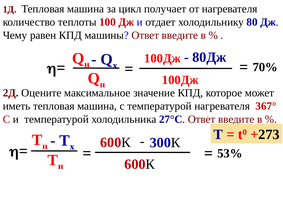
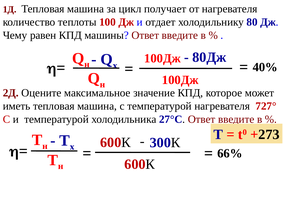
70%: 70% -> 40%
367°: 367° -> 727°
53%: 53% -> 66%
